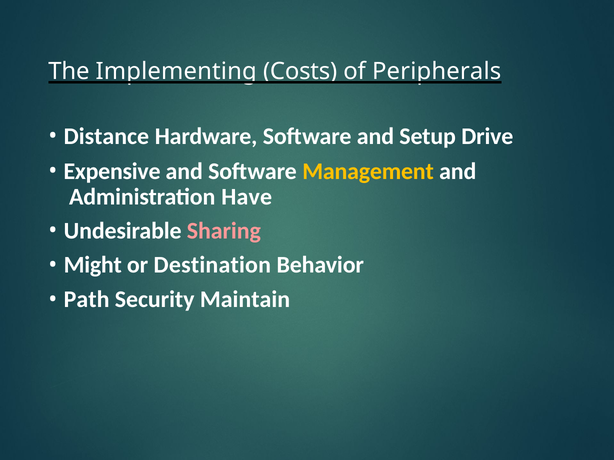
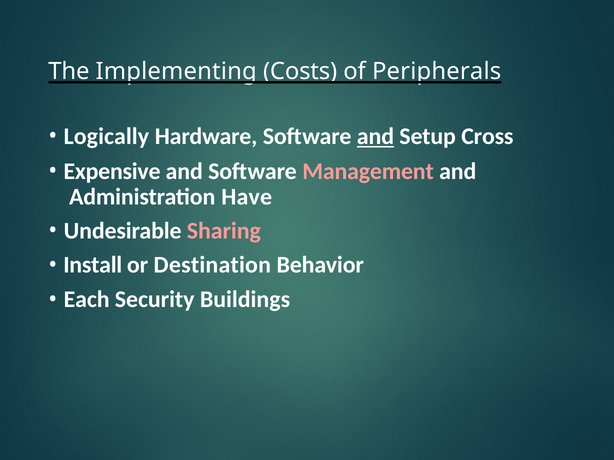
Distance: Distance -> Logically
and at (375, 137) underline: none -> present
Drive: Drive -> Cross
Management colour: yellow -> pink
Might: Might -> Install
Path: Path -> Each
Maintain: Maintain -> Buildings
